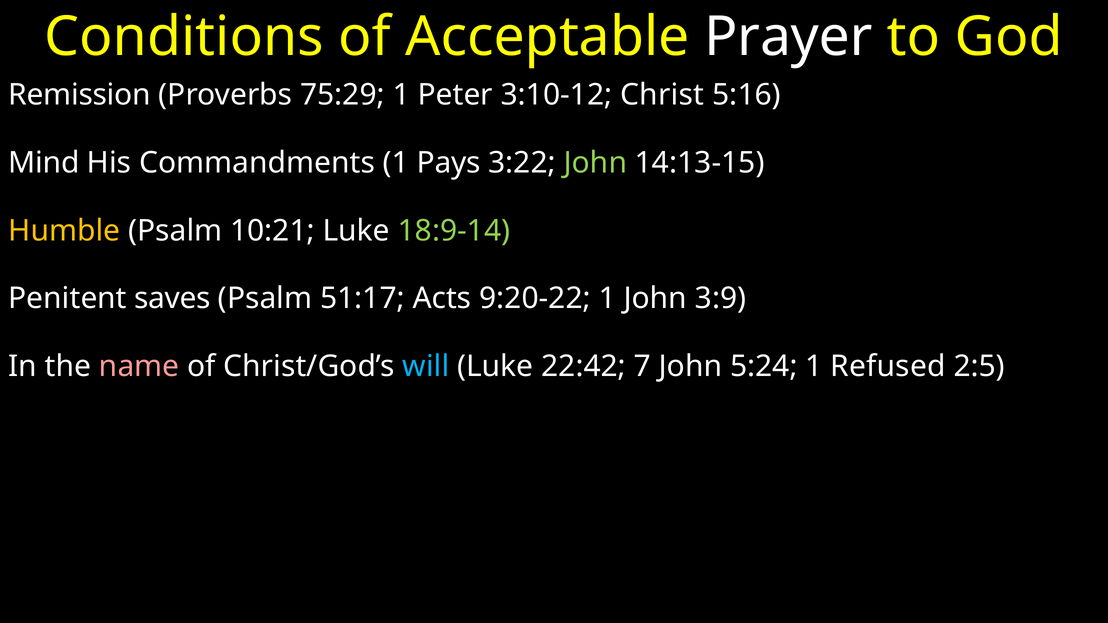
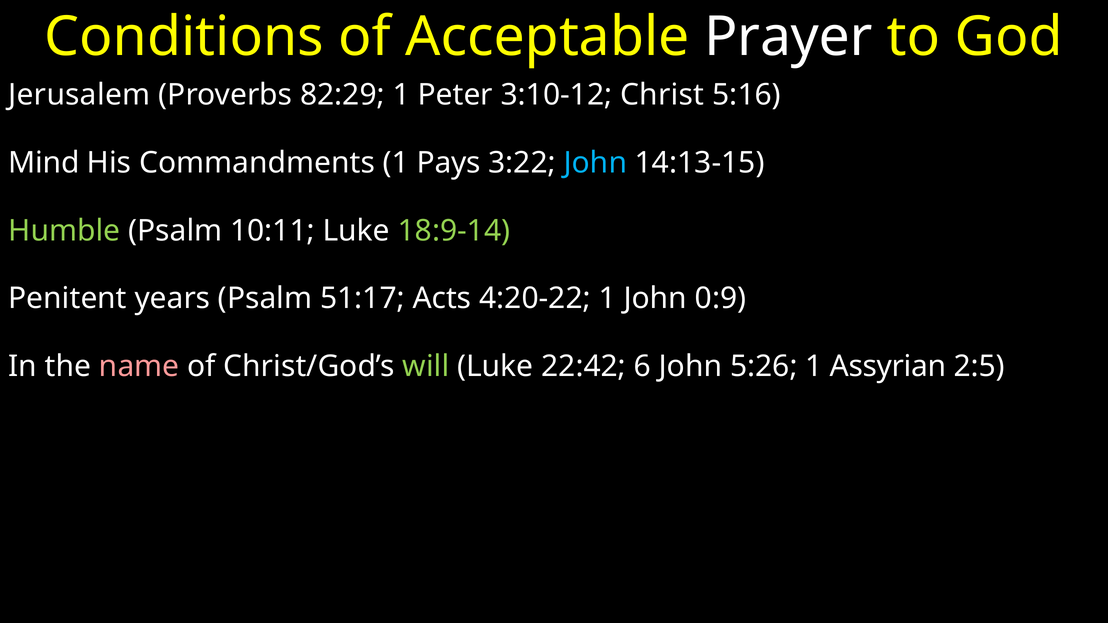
Remission: Remission -> Jerusalem
75:29: 75:29 -> 82:29
John at (595, 163) colour: light green -> light blue
Humble colour: yellow -> light green
10:21: 10:21 -> 10:11
saves: saves -> years
9:20-22: 9:20-22 -> 4:20-22
3:9: 3:9 -> 0:9
will colour: light blue -> light green
7: 7 -> 6
5:24: 5:24 -> 5:26
Refused: Refused -> Assyrian
